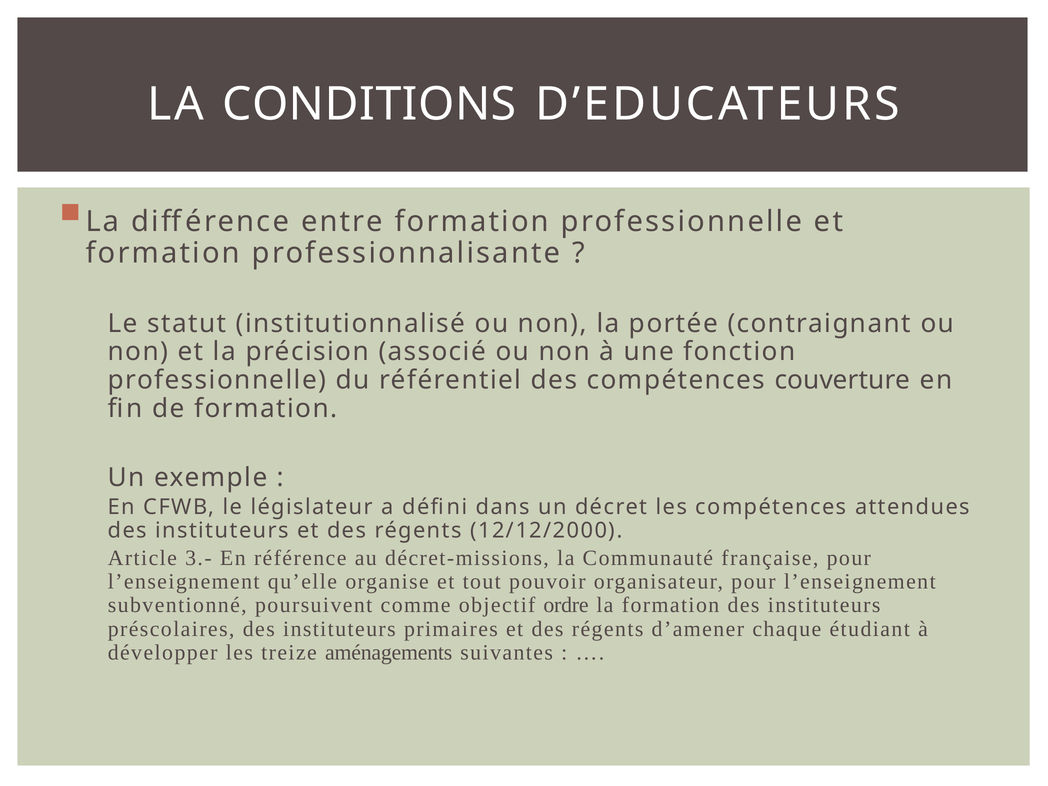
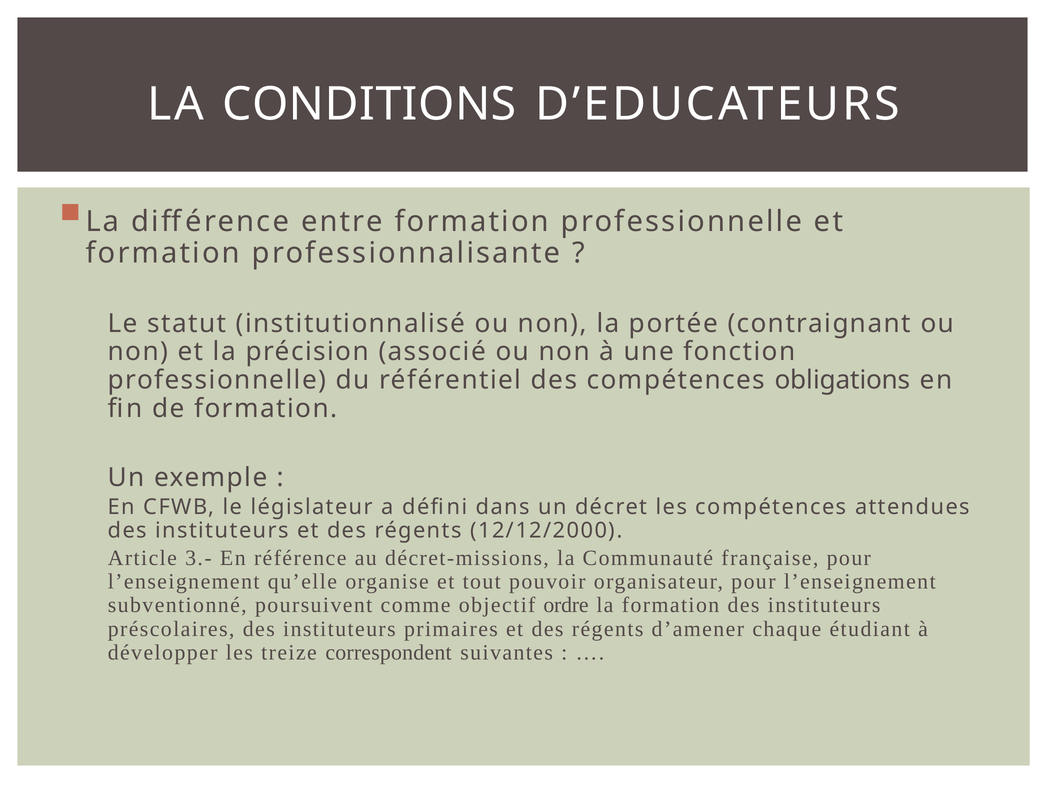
couverture: couverture -> obligations
aménagements: aménagements -> correspondent
